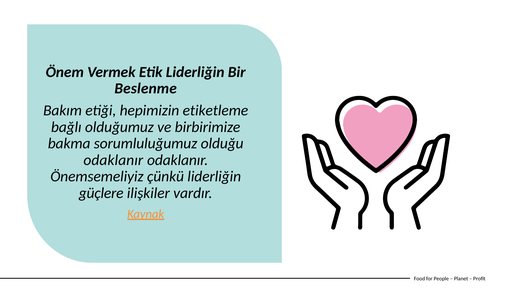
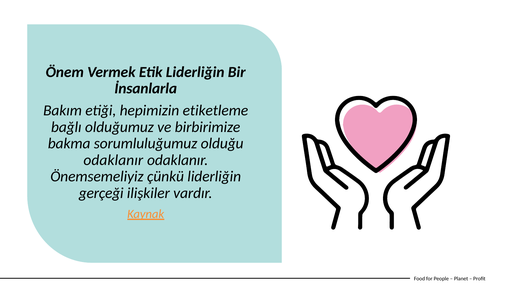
Beslenme: Beslenme -> İnsanlarla
güçlere: güçlere -> gerçeği
